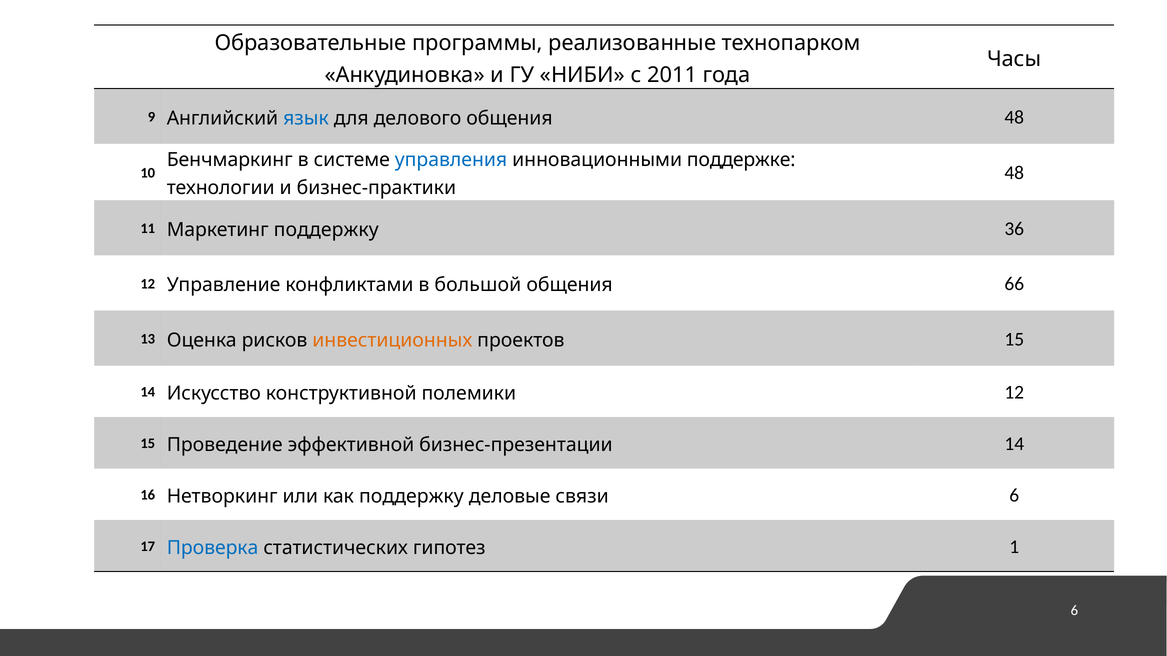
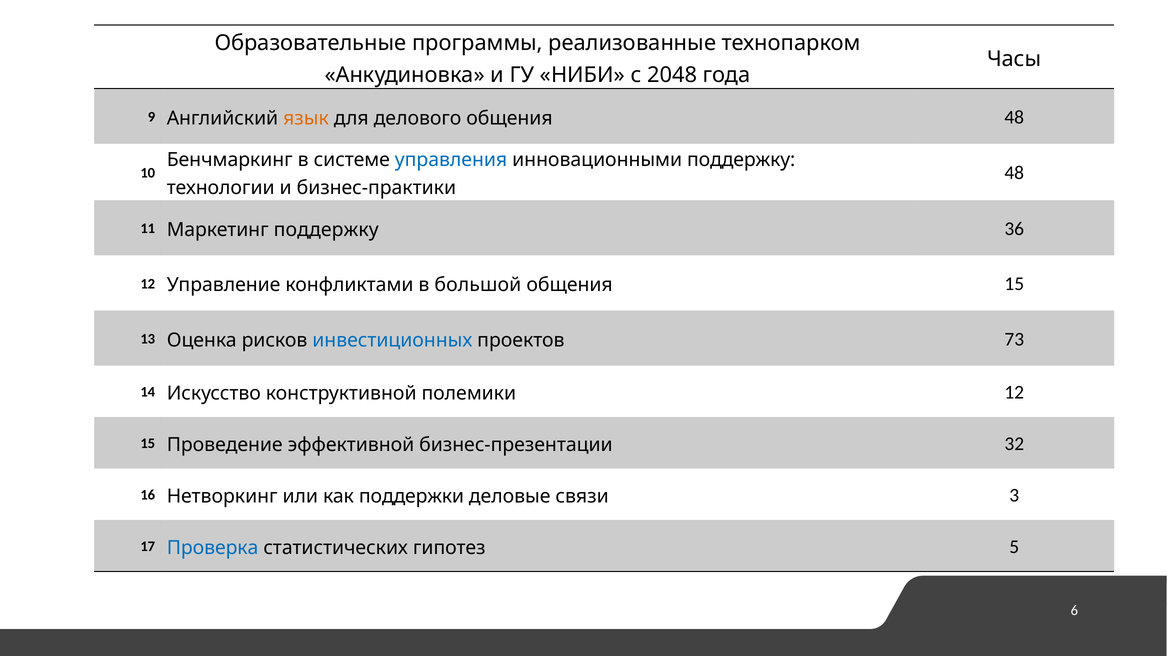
2011: 2011 -> 2048
язык colour: blue -> orange
инновационными поддержке: поддержке -> поддержку
общения 66: 66 -> 15
инвестиционных colour: orange -> blue
проектов 15: 15 -> 73
бизнес-презентации 14: 14 -> 32
как поддержку: поддержку -> поддержки
связи 6: 6 -> 3
1: 1 -> 5
